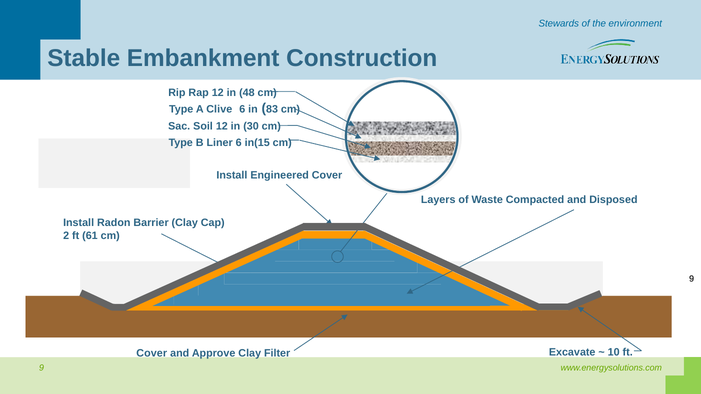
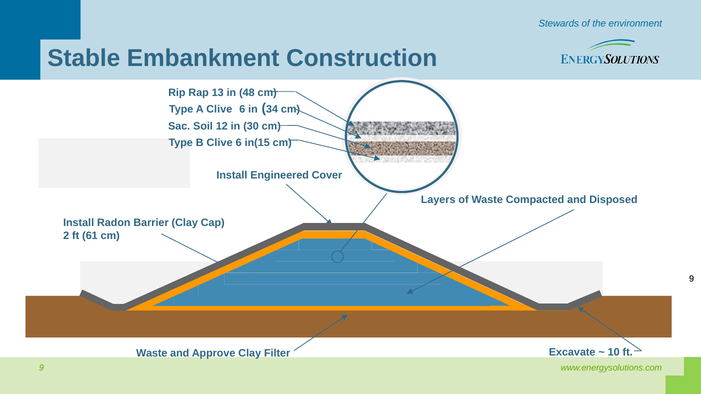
Rap 12: 12 -> 13
83: 83 -> 34
B Liner: Liner -> Clive
Cover at (152, 353): Cover -> Waste
